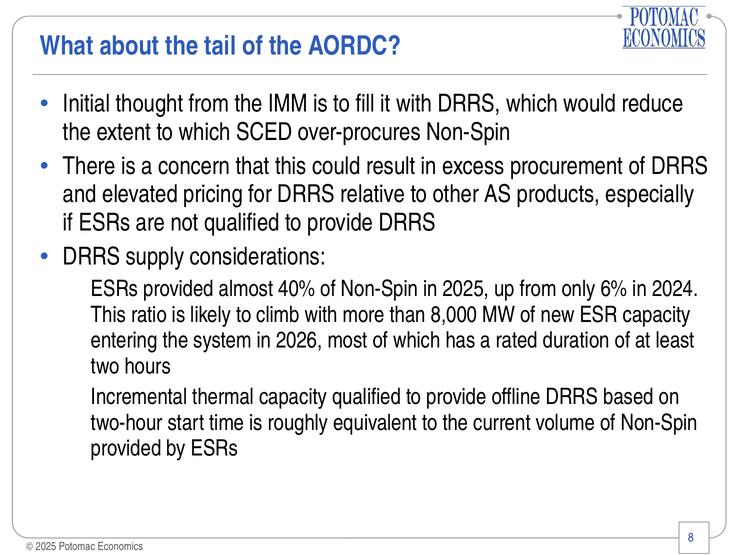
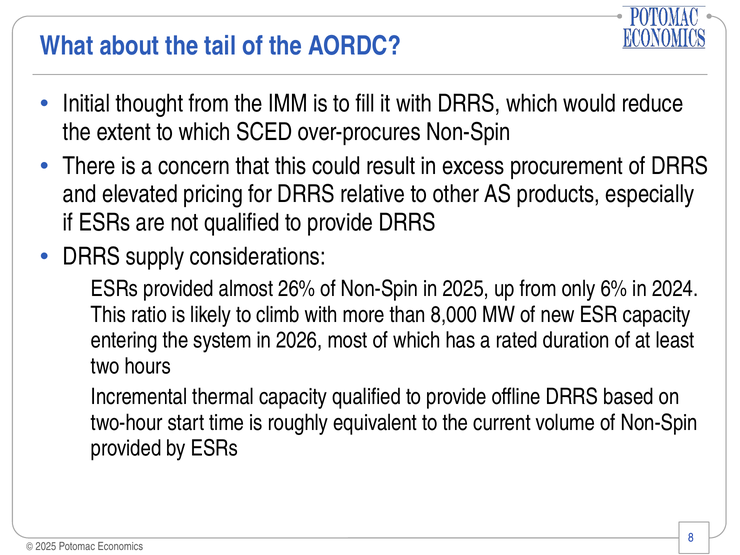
40%: 40% -> 26%
